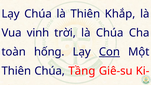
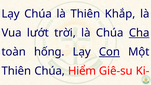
vinh: vinh -> lướt
Cha underline: none -> present
Tầng: Tầng -> Hiểm
